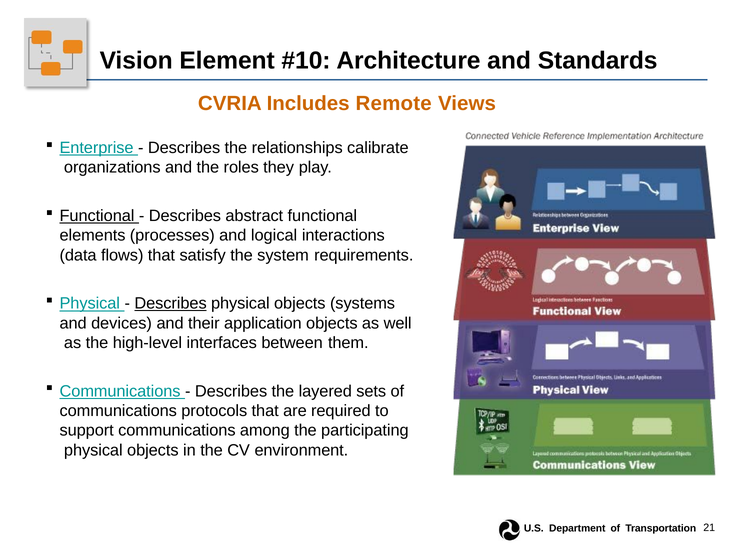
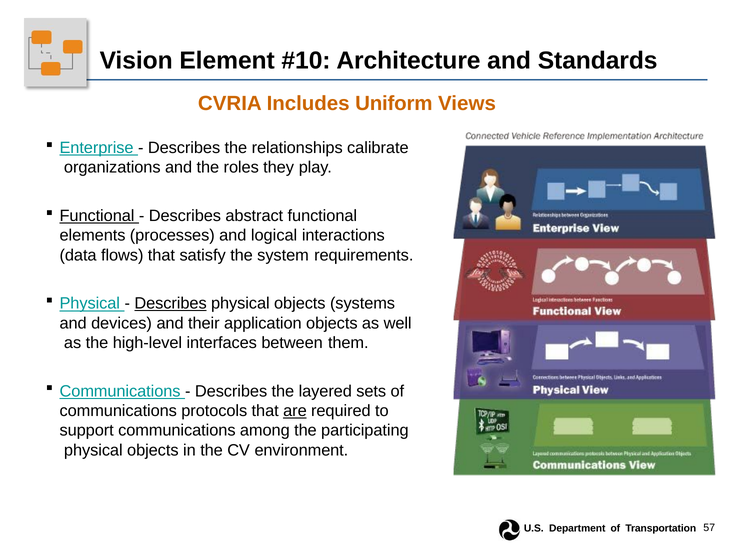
Remote: Remote -> Uniform
are underline: none -> present
21: 21 -> 57
